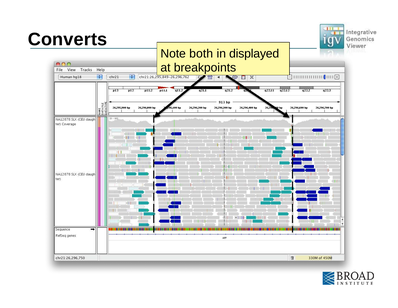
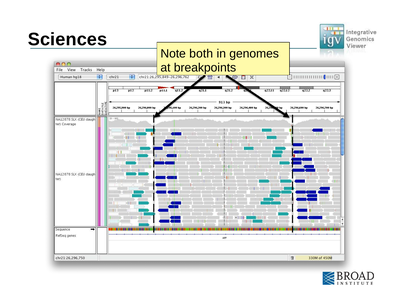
Converts: Converts -> Sciences
displayed: displayed -> genomes
